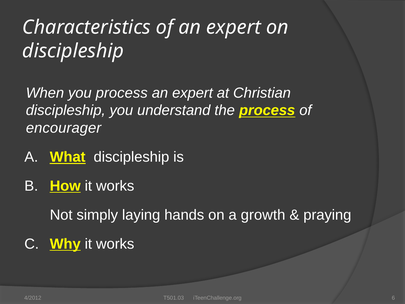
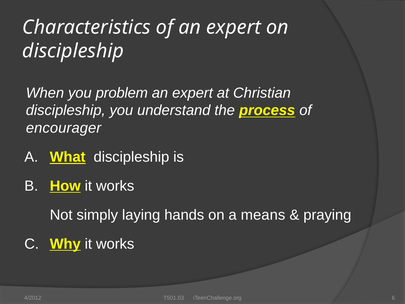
you process: process -> problem
growth: growth -> means
